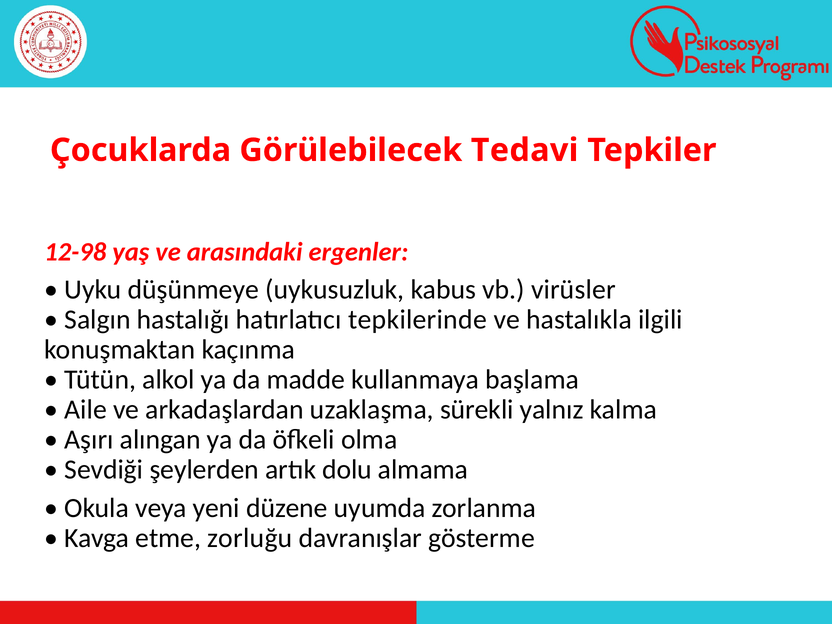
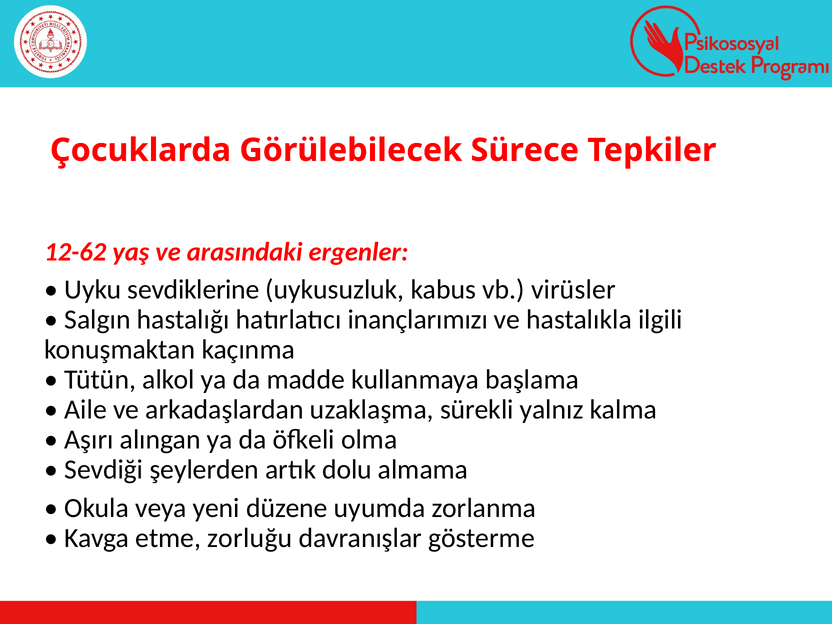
Tedavi: Tedavi -> Sürece
12-98: 12-98 -> 12-62
düşünmeye: düşünmeye -> sevdiklerine
tepkilerinde: tepkilerinde -> inançlarımızı
